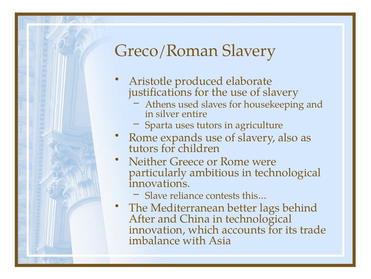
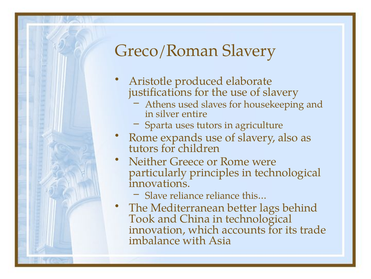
ambitious: ambitious -> principles
reliance contests: contests -> reliance
After: After -> Took
